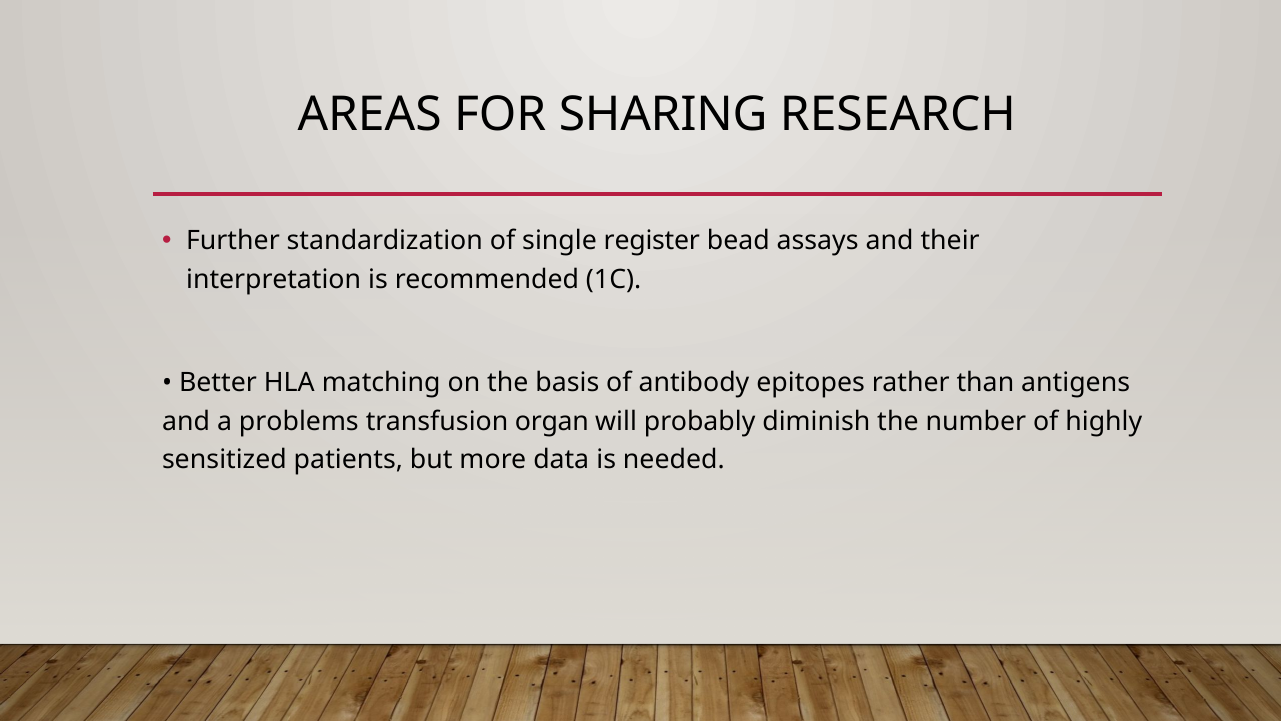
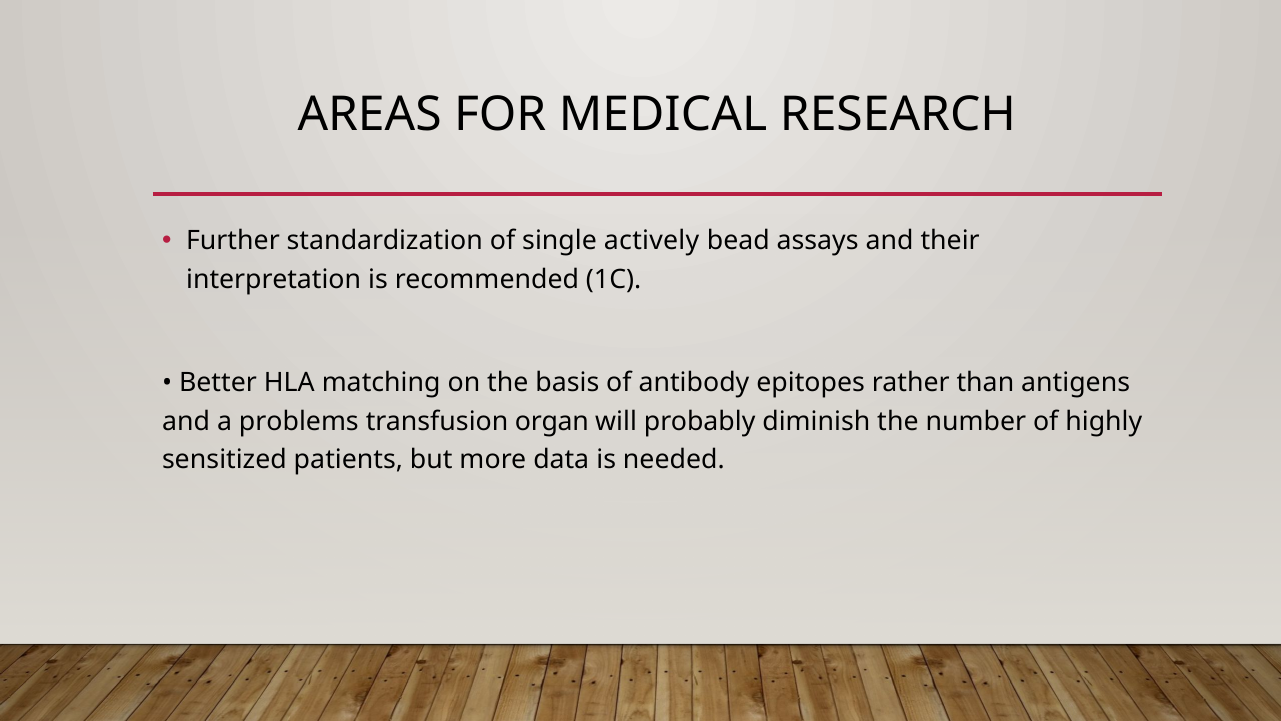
SHARING: SHARING -> MEDICAL
register: register -> actively
